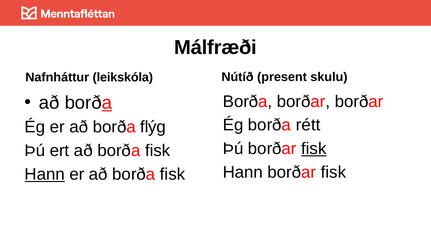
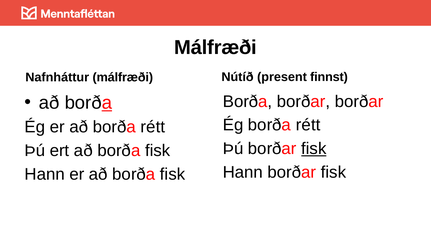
skulu: skulu -> finnst
Nafnháttur leikskóla: leikskóla -> málfræði
að borða flýg: flýg -> rétt
Hann at (45, 174) underline: present -> none
